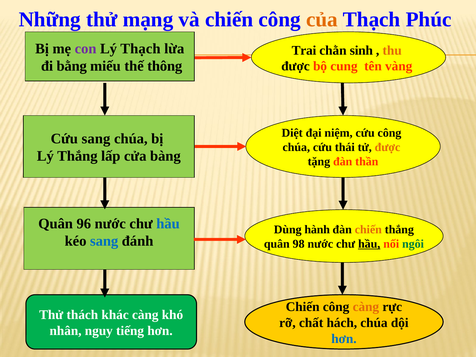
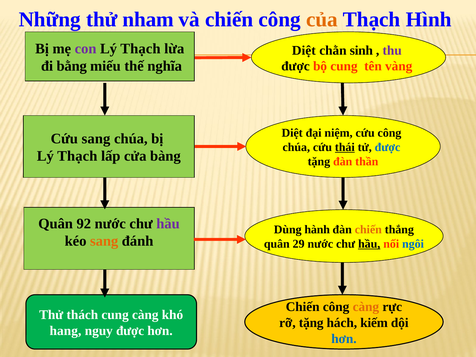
mạng: mạng -> nham
Phúc: Phúc -> Hình
Trai at (304, 50): Trai -> Diệt
thu colour: orange -> purple
thông: thông -> nghĩa
thái underline: none -> present
được at (388, 147) colour: orange -> blue
Thắng at (77, 156): Thắng -> Thạch
96: 96 -> 92
hầu at (168, 224) colour: blue -> purple
sang at (104, 241) colour: blue -> orange
98: 98 -> 29
ngôi colour: green -> blue
thách khác: khác -> cung
rỡ chất: chất -> tặng
hách chúa: chúa -> kiếm
nhân: nhân -> hang
nguy tiếng: tiếng -> được
